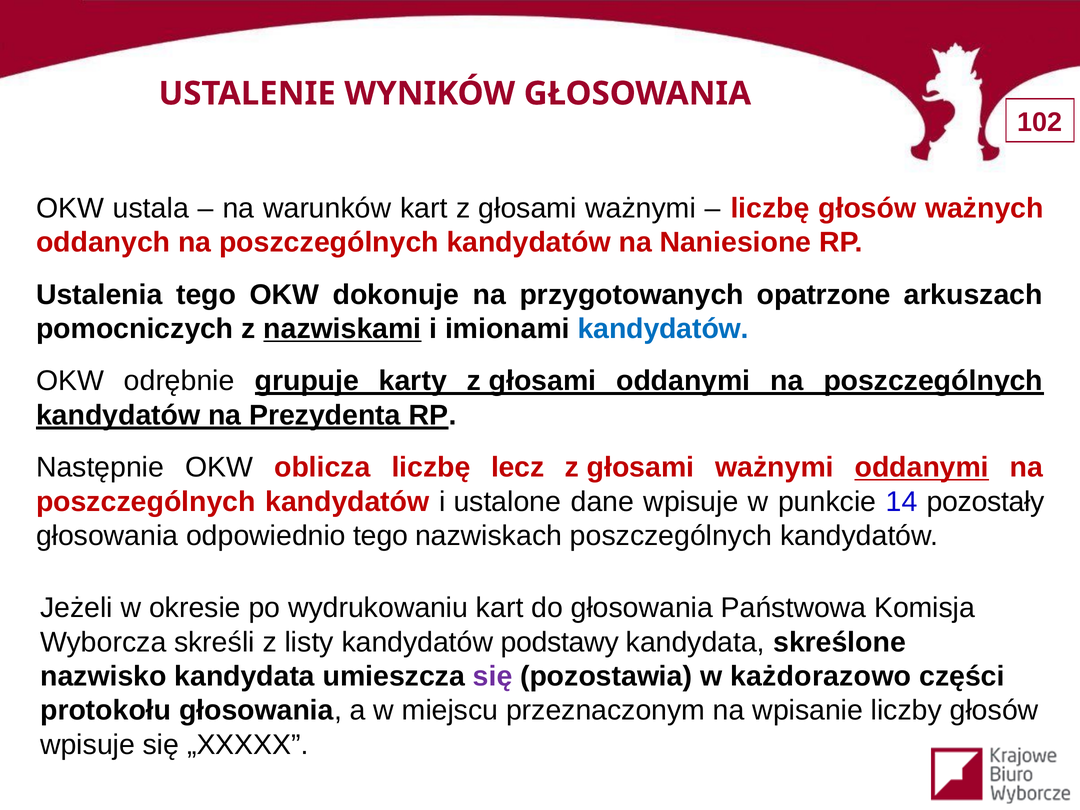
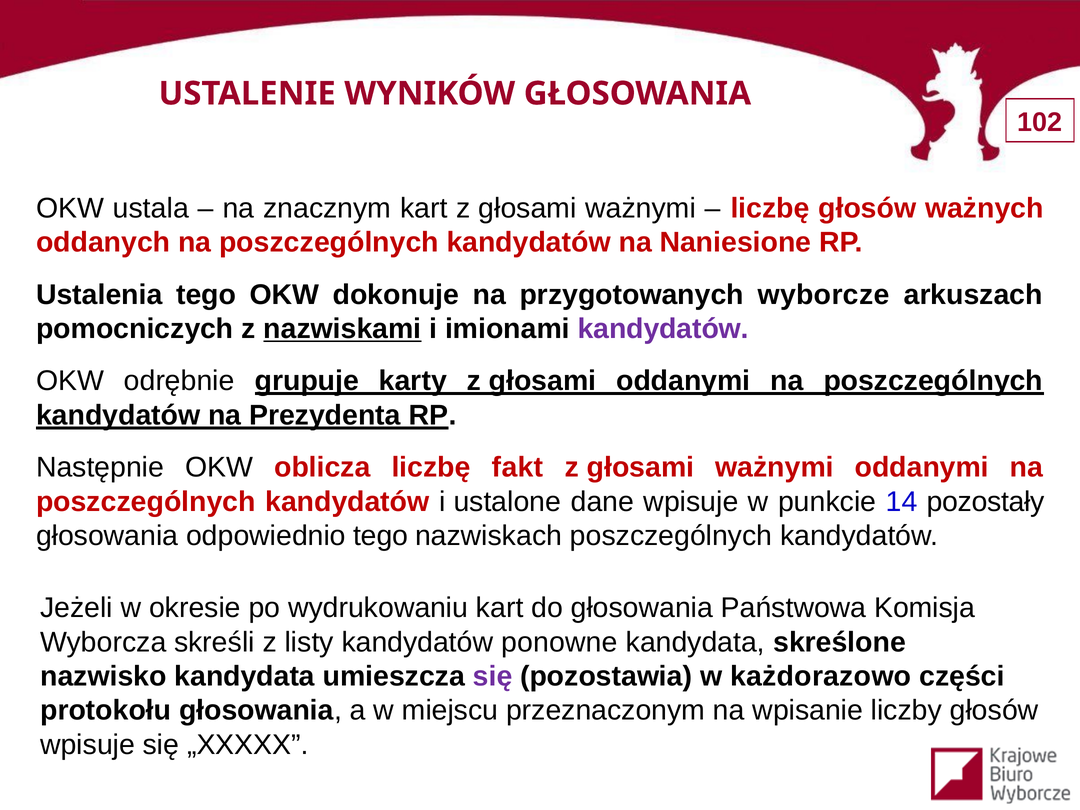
warunków: warunków -> znacznym
opatrzone: opatrzone -> wyborcze
kandydatów at (663, 329) colour: blue -> purple
lecz: lecz -> fakt
oddanymi at (922, 467) underline: present -> none
podstawy: podstawy -> ponowne
